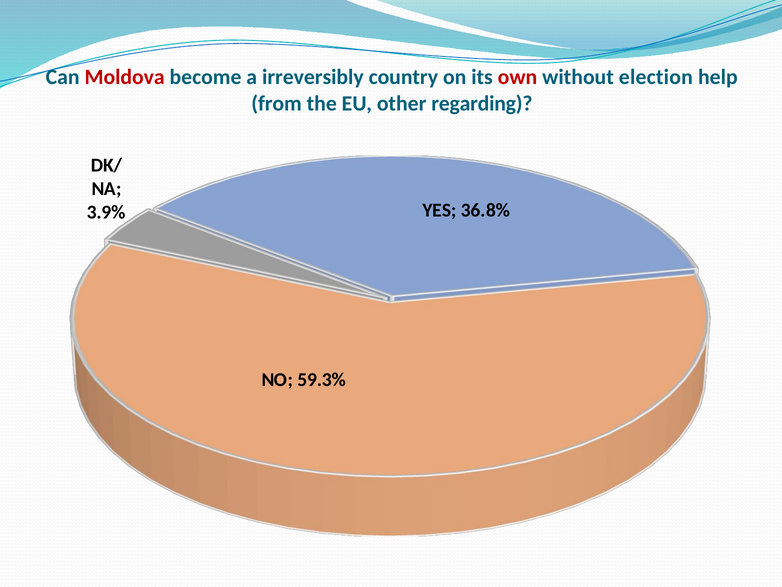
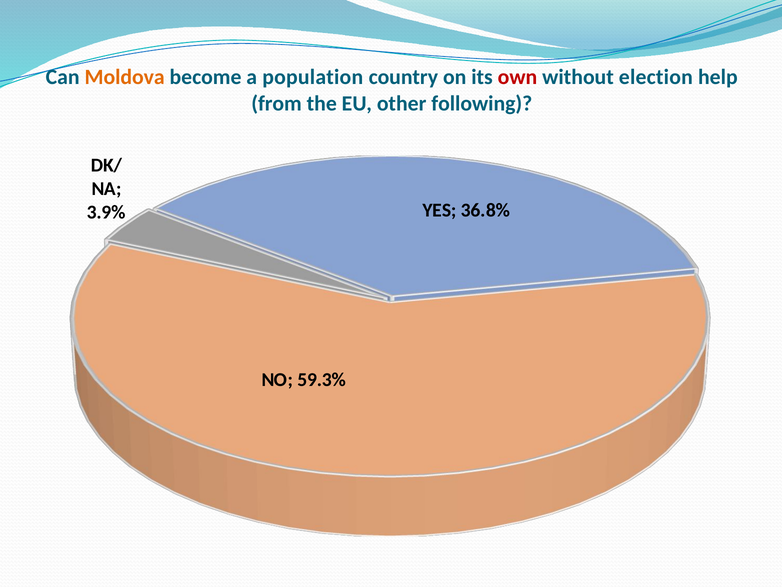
Moldova colour: red -> orange
irreversibly: irreversibly -> population
regarding: regarding -> following
